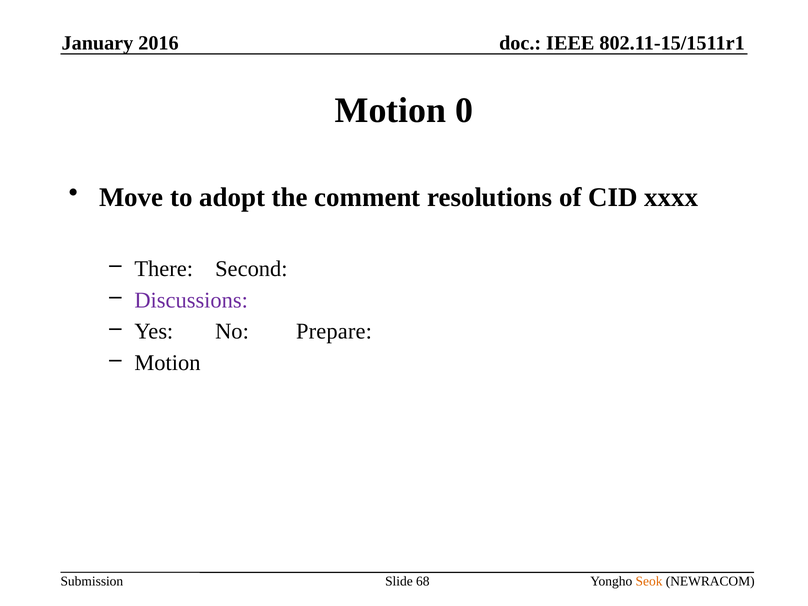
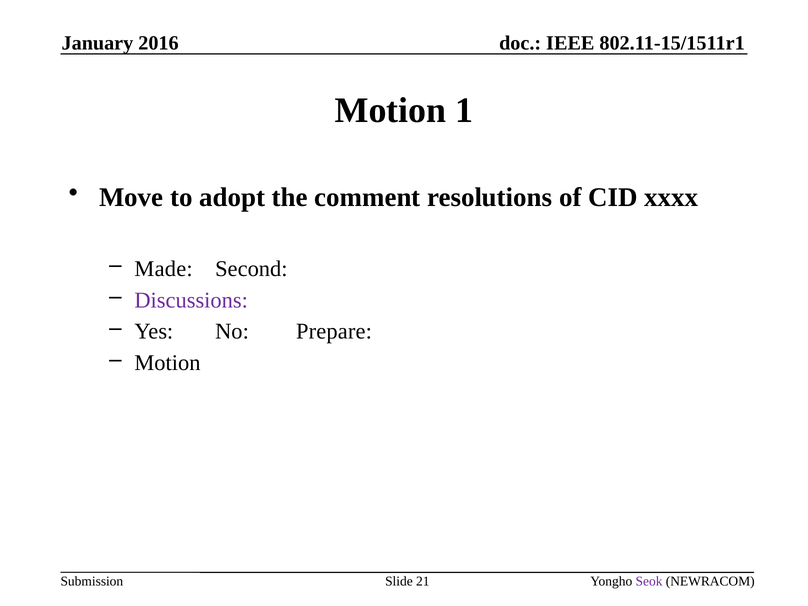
0: 0 -> 1
There: There -> Made
68: 68 -> 21
Seok colour: orange -> purple
